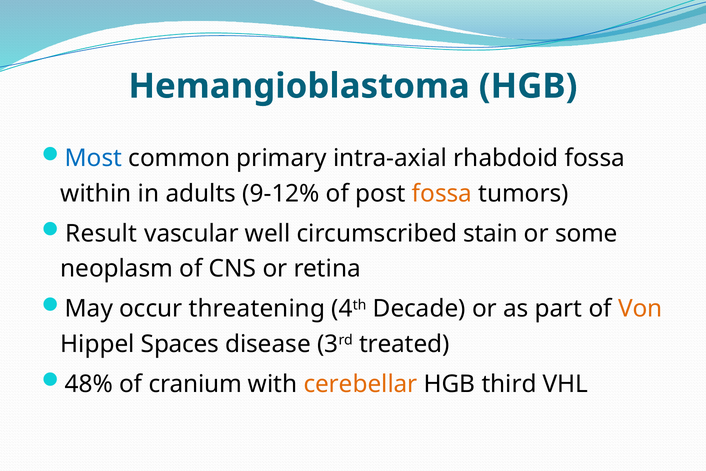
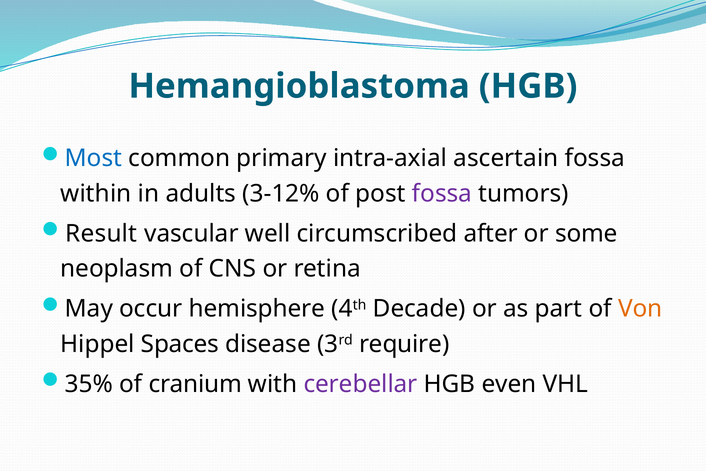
rhabdoid: rhabdoid -> ascertain
9-12%: 9-12% -> 3-12%
fossa at (442, 193) colour: orange -> purple
stain: stain -> after
threatening: threatening -> hemisphere
treated: treated -> require
48%: 48% -> 35%
cerebellar colour: orange -> purple
third: third -> even
